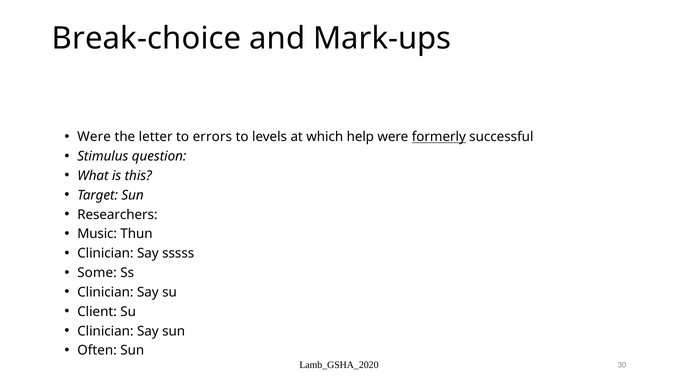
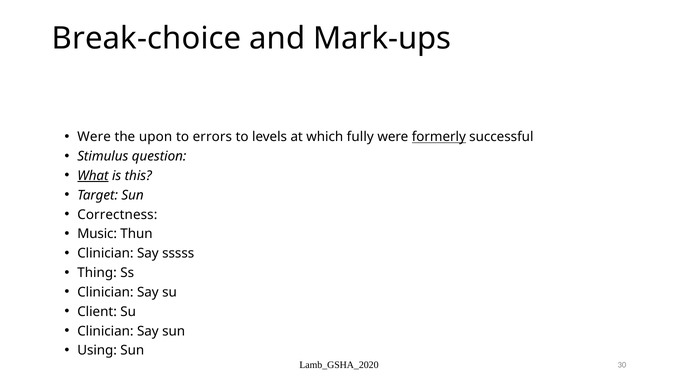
letter: letter -> upon
help: help -> fully
What underline: none -> present
Researchers: Researchers -> Correctness
Some: Some -> Thing
Often: Often -> Using
